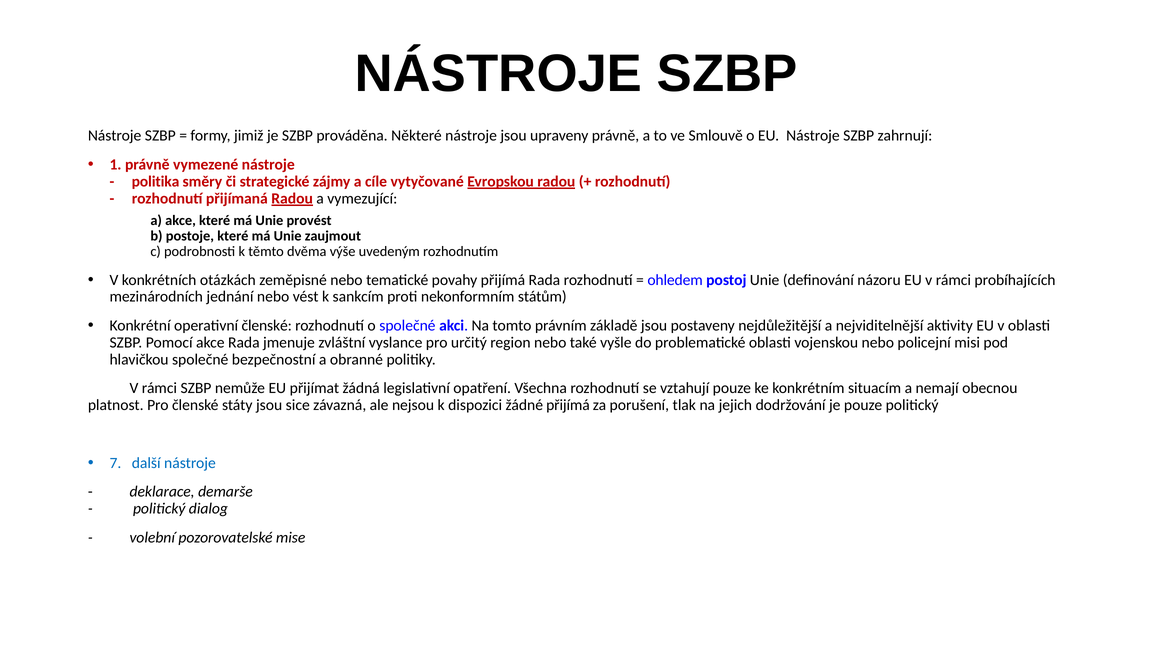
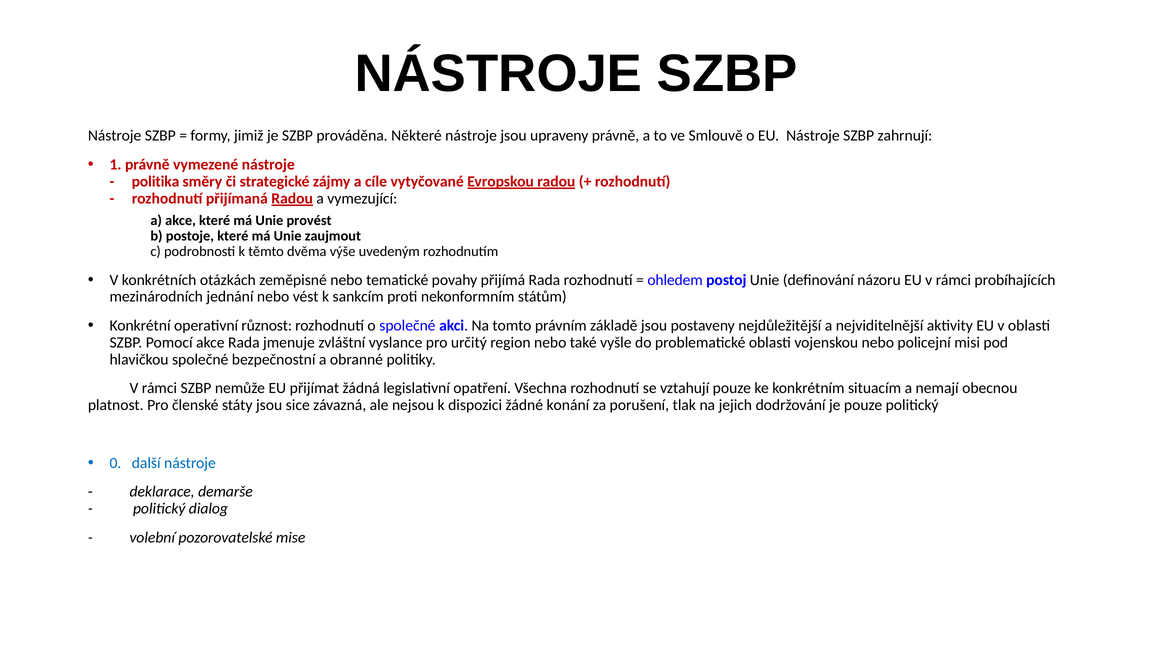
operativní členské: členské -> různost
žádné přijímá: přijímá -> konání
7: 7 -> 0
